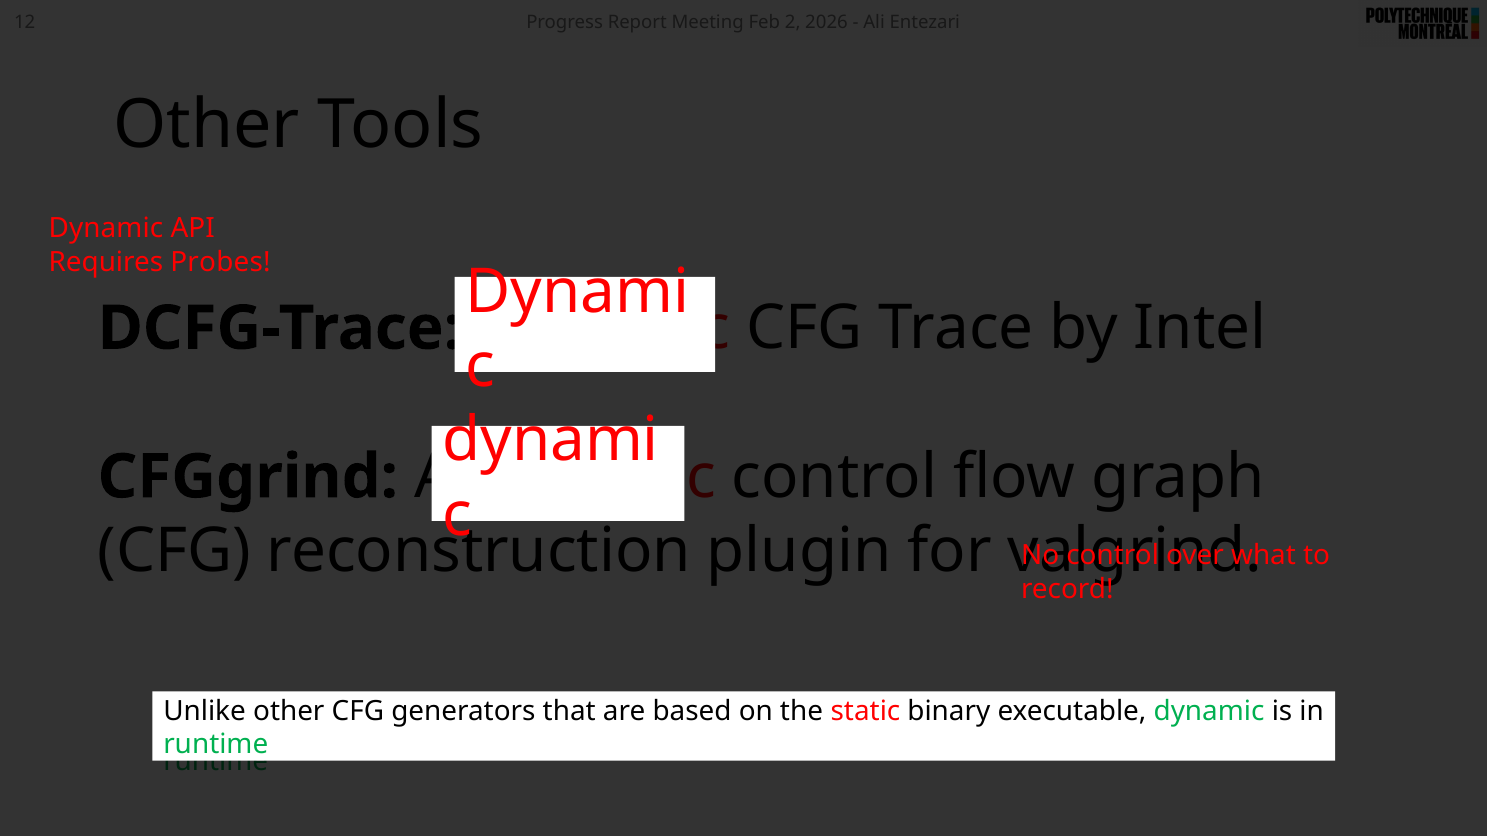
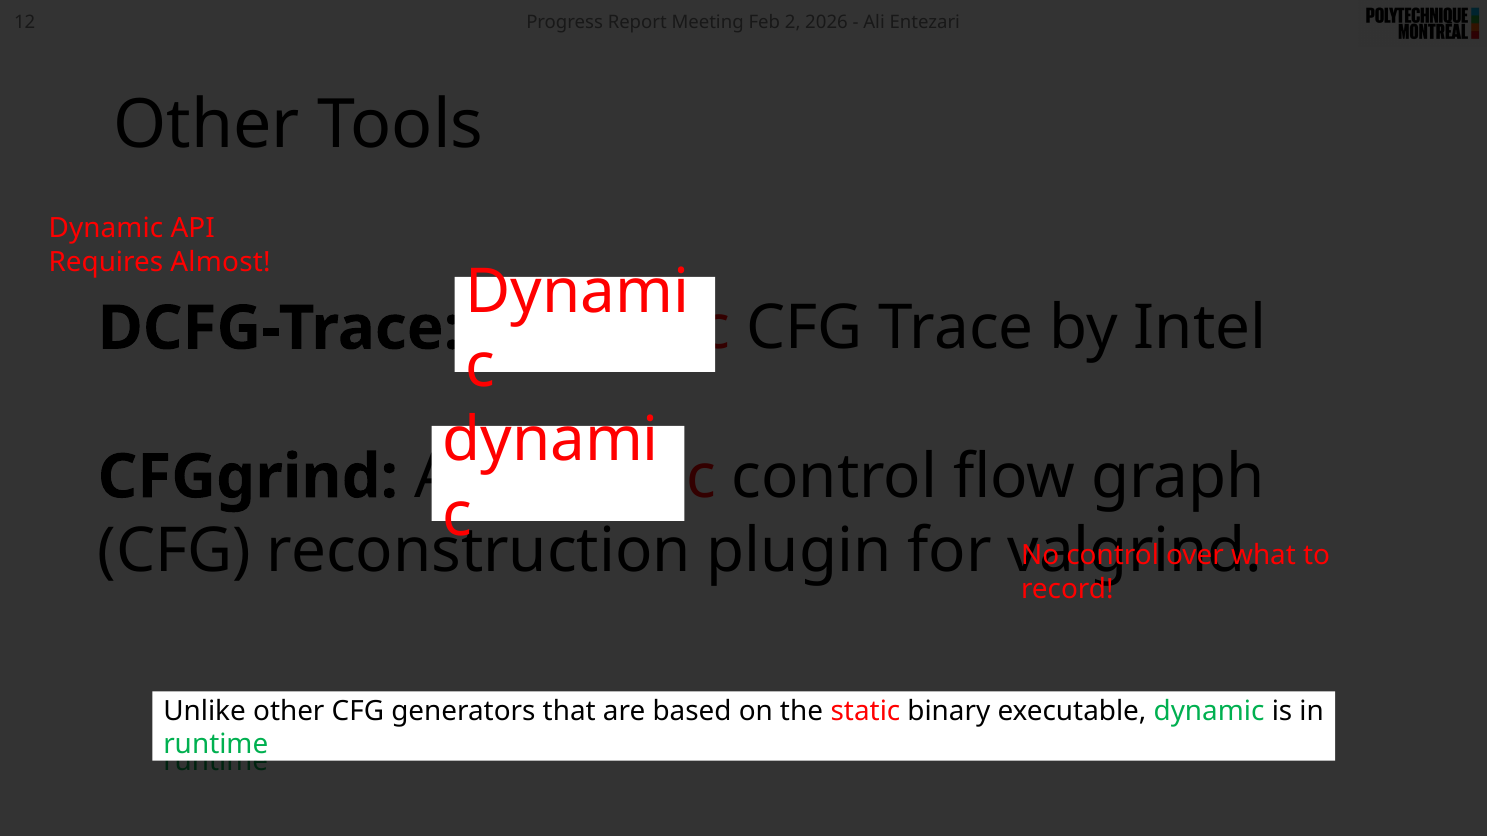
Probes: Probes -> Almost
